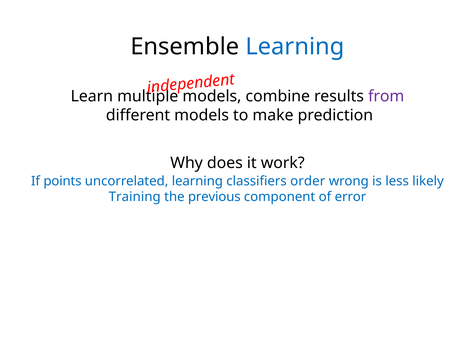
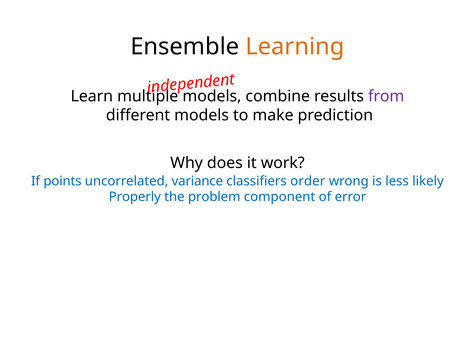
Learning at (295, 47) colour: blue -> orange
uncorrelated learning: learning -> variance
Training: Training -> Properly
previous: previous -> problem
